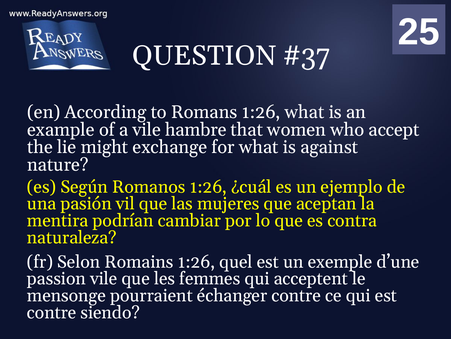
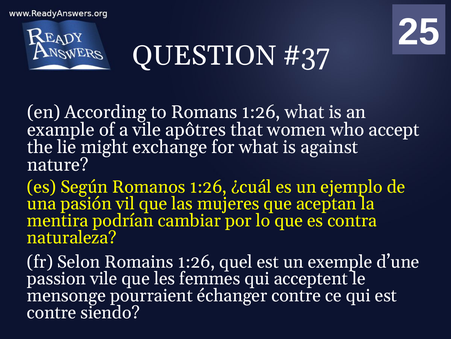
hambre: hambre -> apôtres
